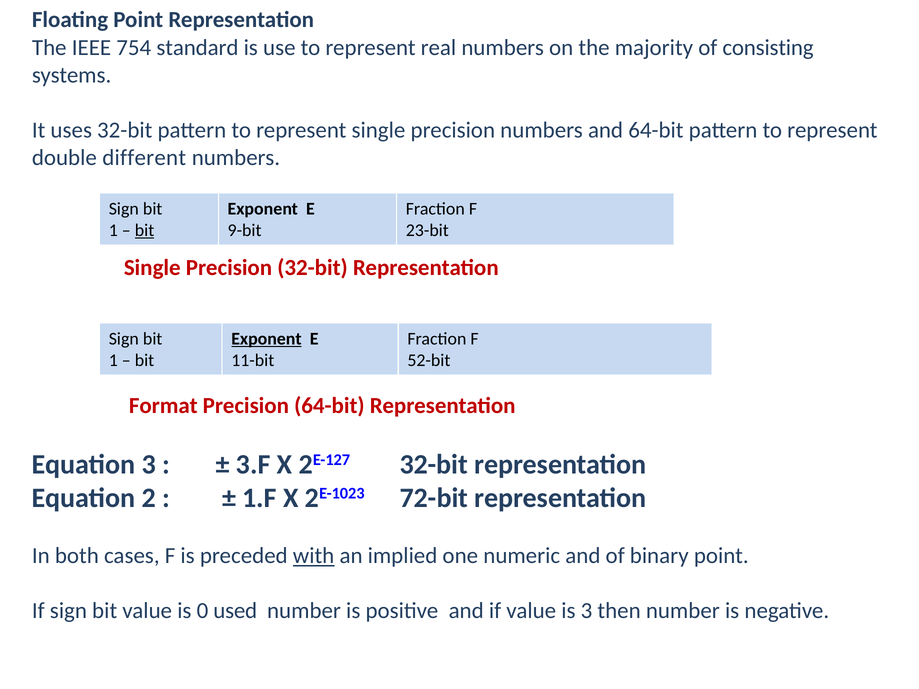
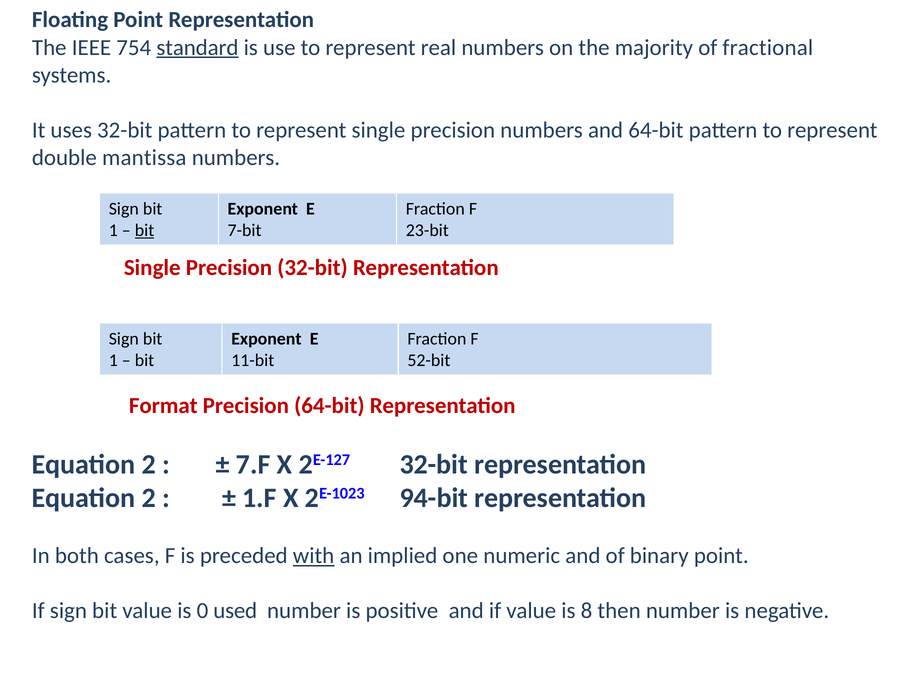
standard underline: none -> present
consisting: consisting -> fractional
different: different -> mantissa
9-bit: 9-bit -> 7-bit
Exponent at (266, 339) underline: present -> none
3 at (149, 464): 3 -> 2
3.F: 3.F -> 7.F
72-bit: 72-bit -> 94-bit
is 3: 3 -> 8
